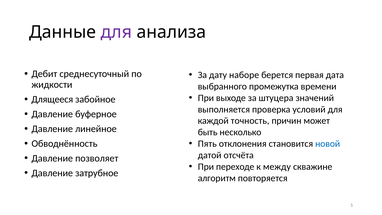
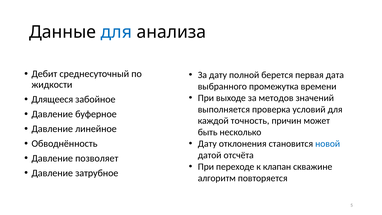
для at (116, 32) colour: purple -> blue
наборе: наборе -> полной
штуцера: штуцера -> методов
Пять at (207, 144): Пять -> Дату
между: между -> клапан
